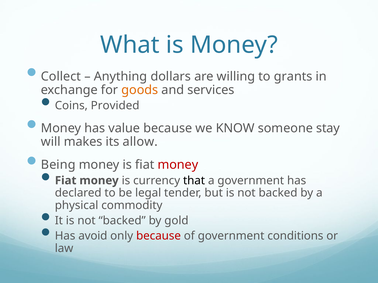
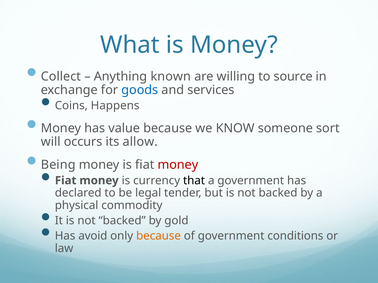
dollars: dollars -> known
grants: grants -> source
goods colour: orange -> blue
Provided: Provided -> Happens
stay: stay -> sort
makes: makes -> occurs
because at (159, 236) colour: red -> orange
